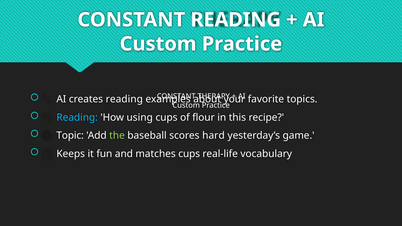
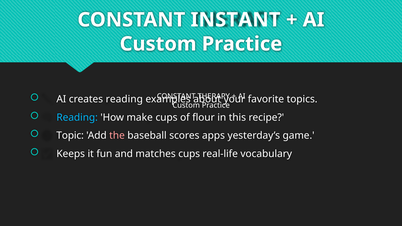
CONSTANT READING: READING -> INSTANT
using: using -> make
the colour: light green -> pink
hard: hard -> apps
